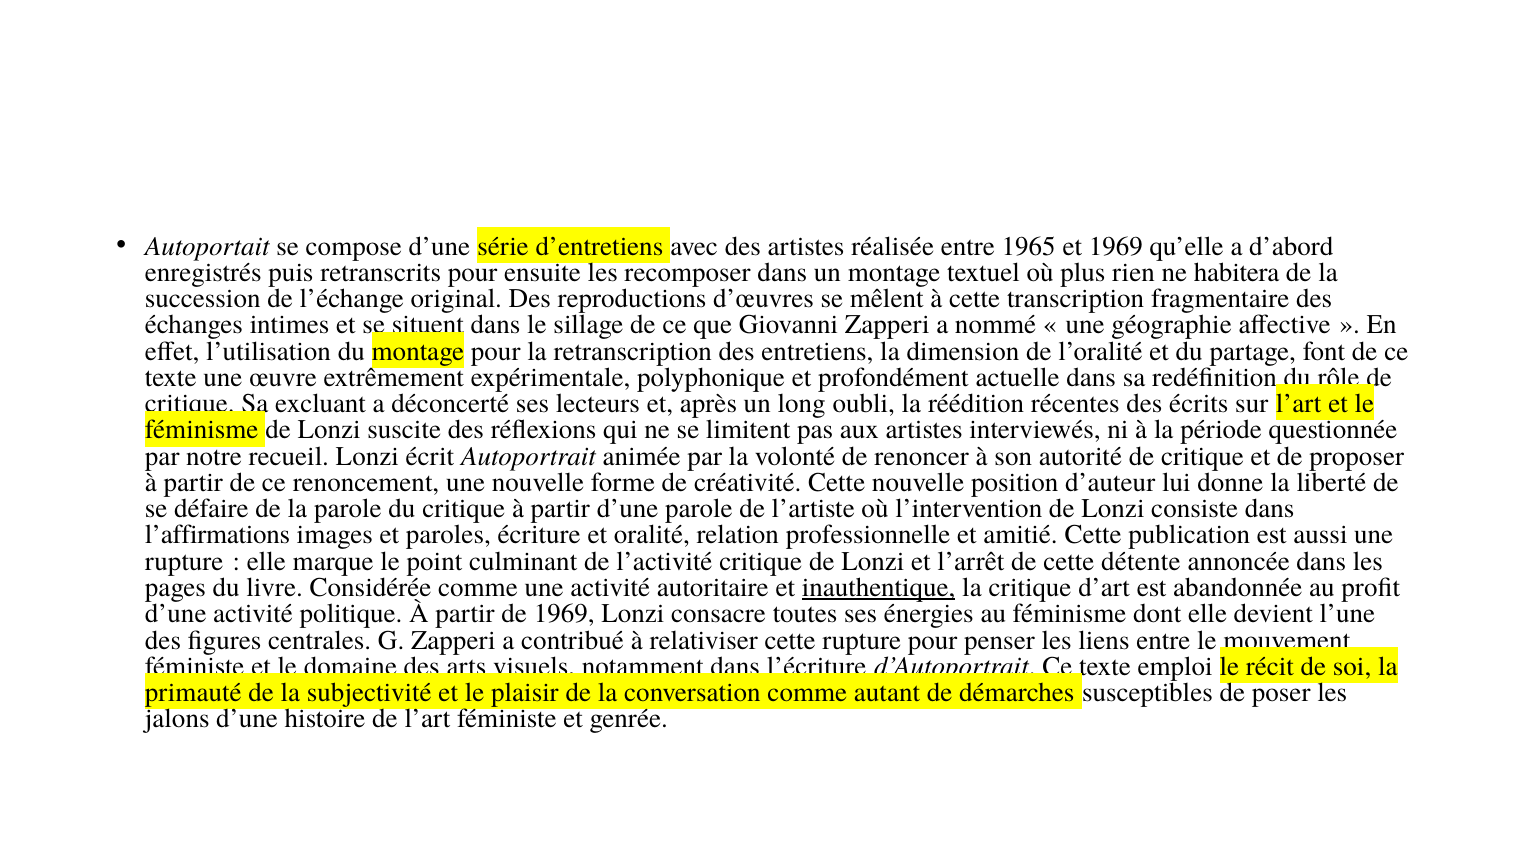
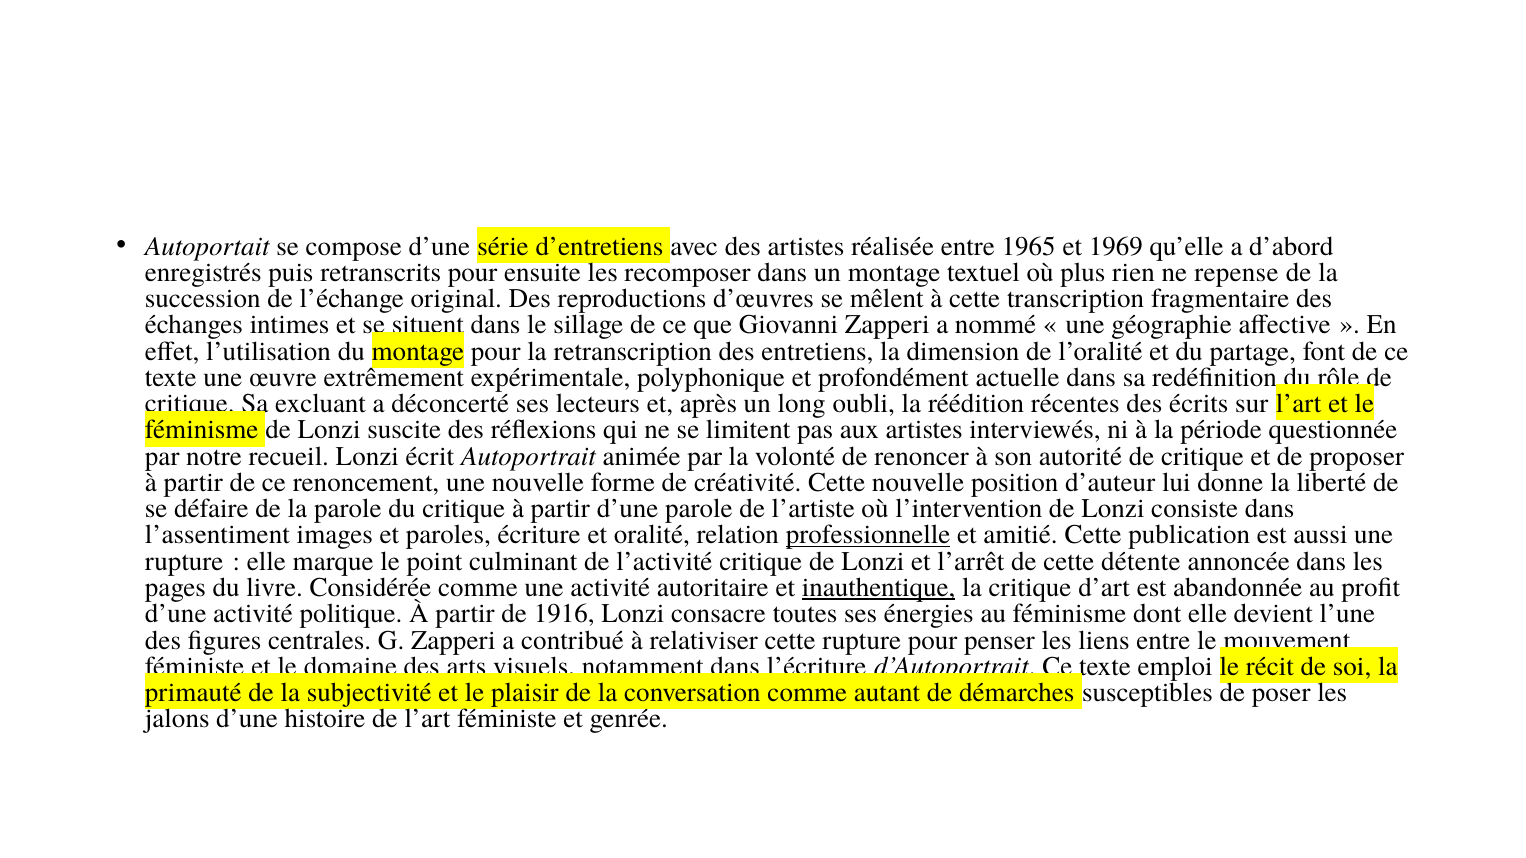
habitera: habitera -> repense
l’affirmations: l’affirmations -> l’assentiment
professionnelle underline: none -> present
de 1969: 1969 -> 1916
